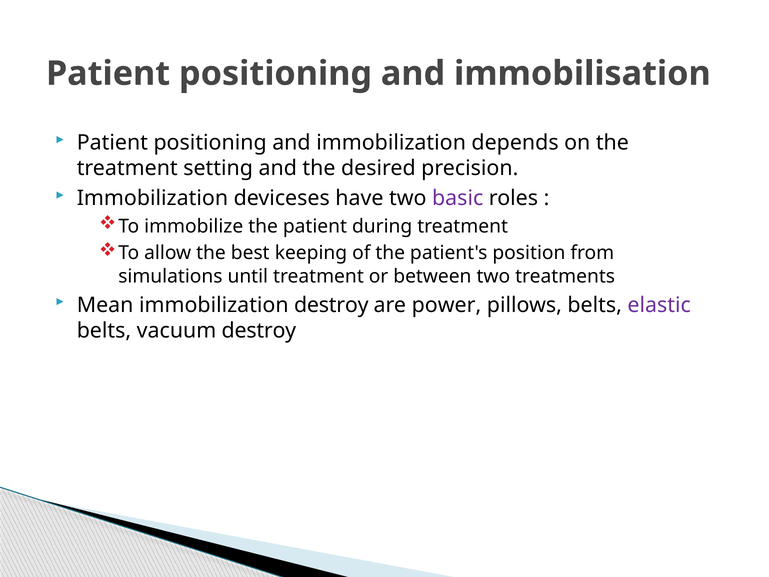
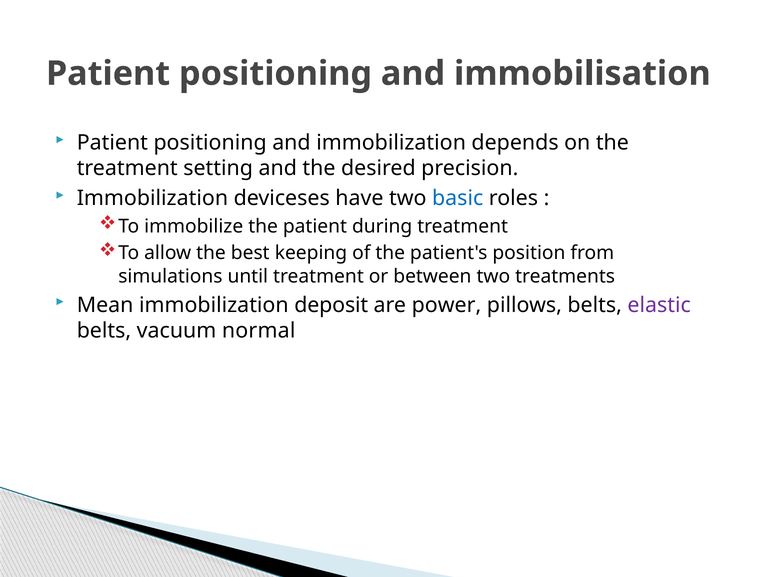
basic colour: purple -> blue
immobilization destroy: destroy -> deposit
vacuum destroy: destroy -> normal
